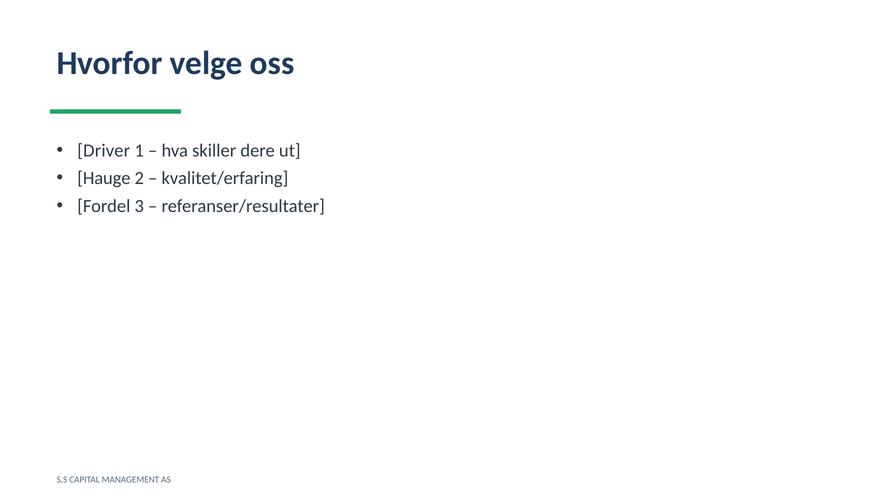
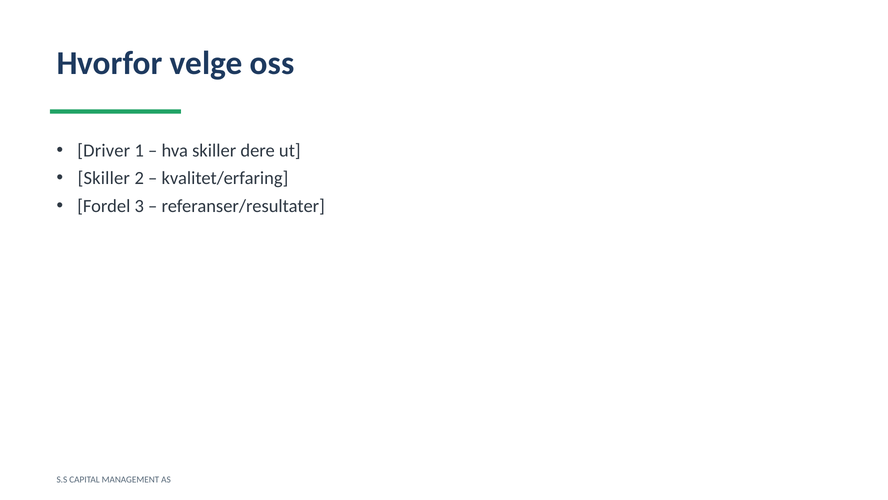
Hauge at (104, 178): Hauge -> Skiller
